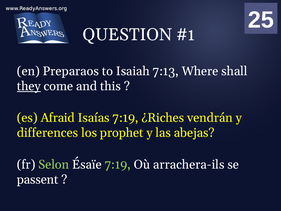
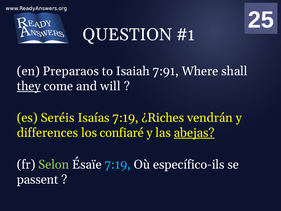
7:13: 7:13 -> 7:91
this: this -> will
Afraid: Afraid -> Seréis
prophet: prophet -> confiaré
abejas underline: none -> present
7:19 at (118, 164) colour: light green -> light blue
arrachera-ils: arrachera-ils -> específico-ils
